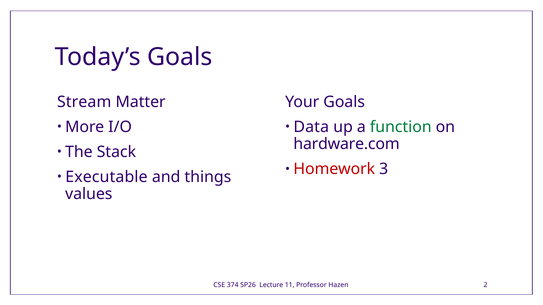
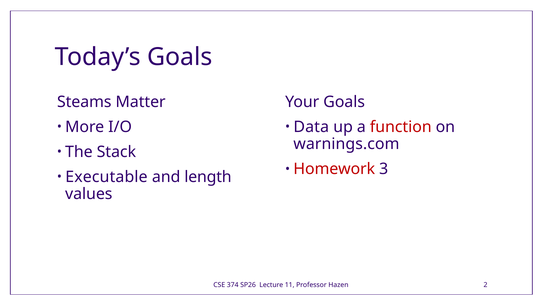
Stream: Stream -> Steams
function colour: green -> red
hardware.com: hardware.com -> warnings.com
things: things -> length
